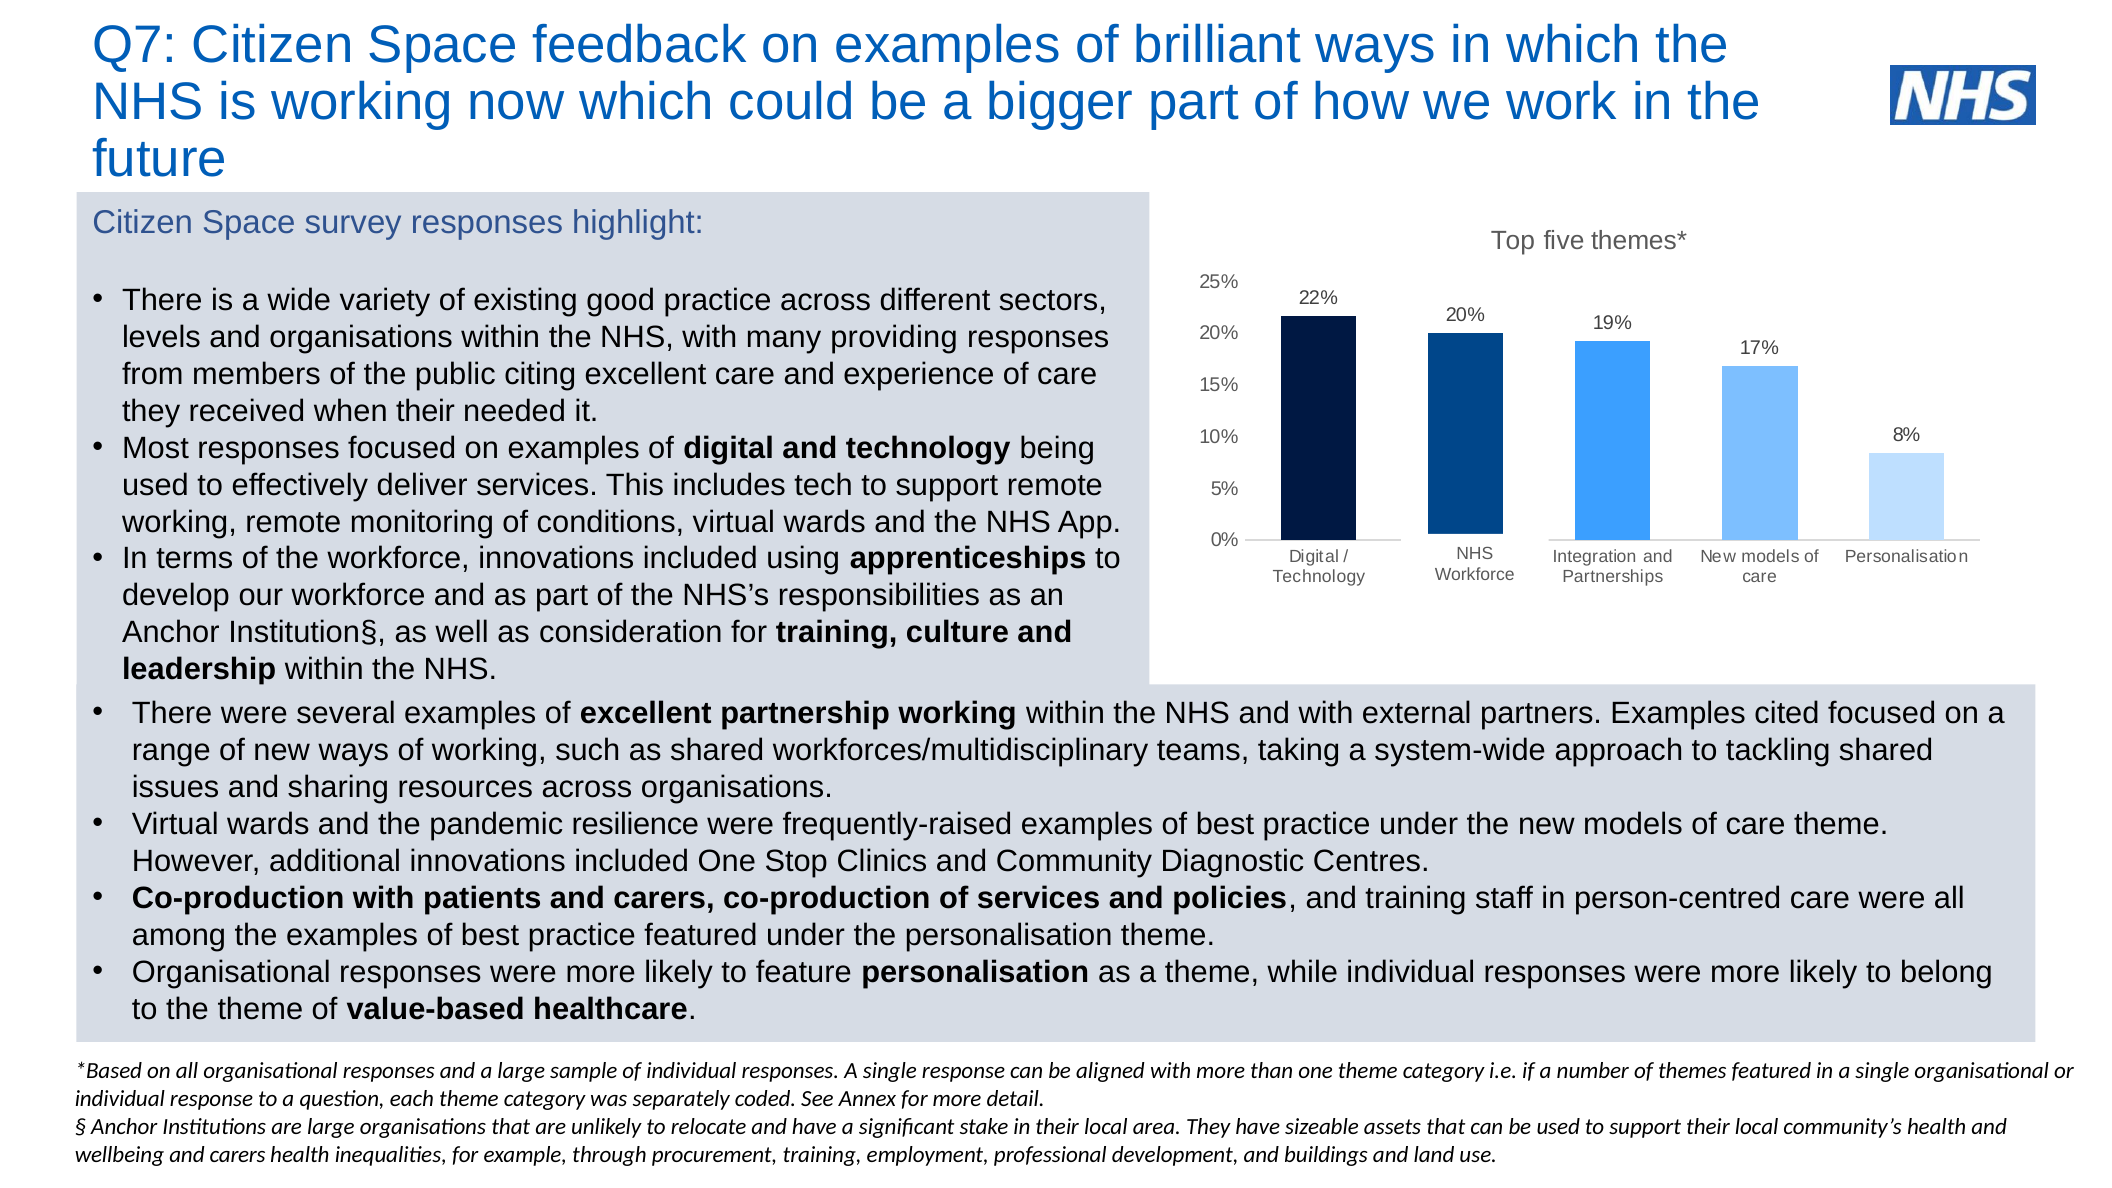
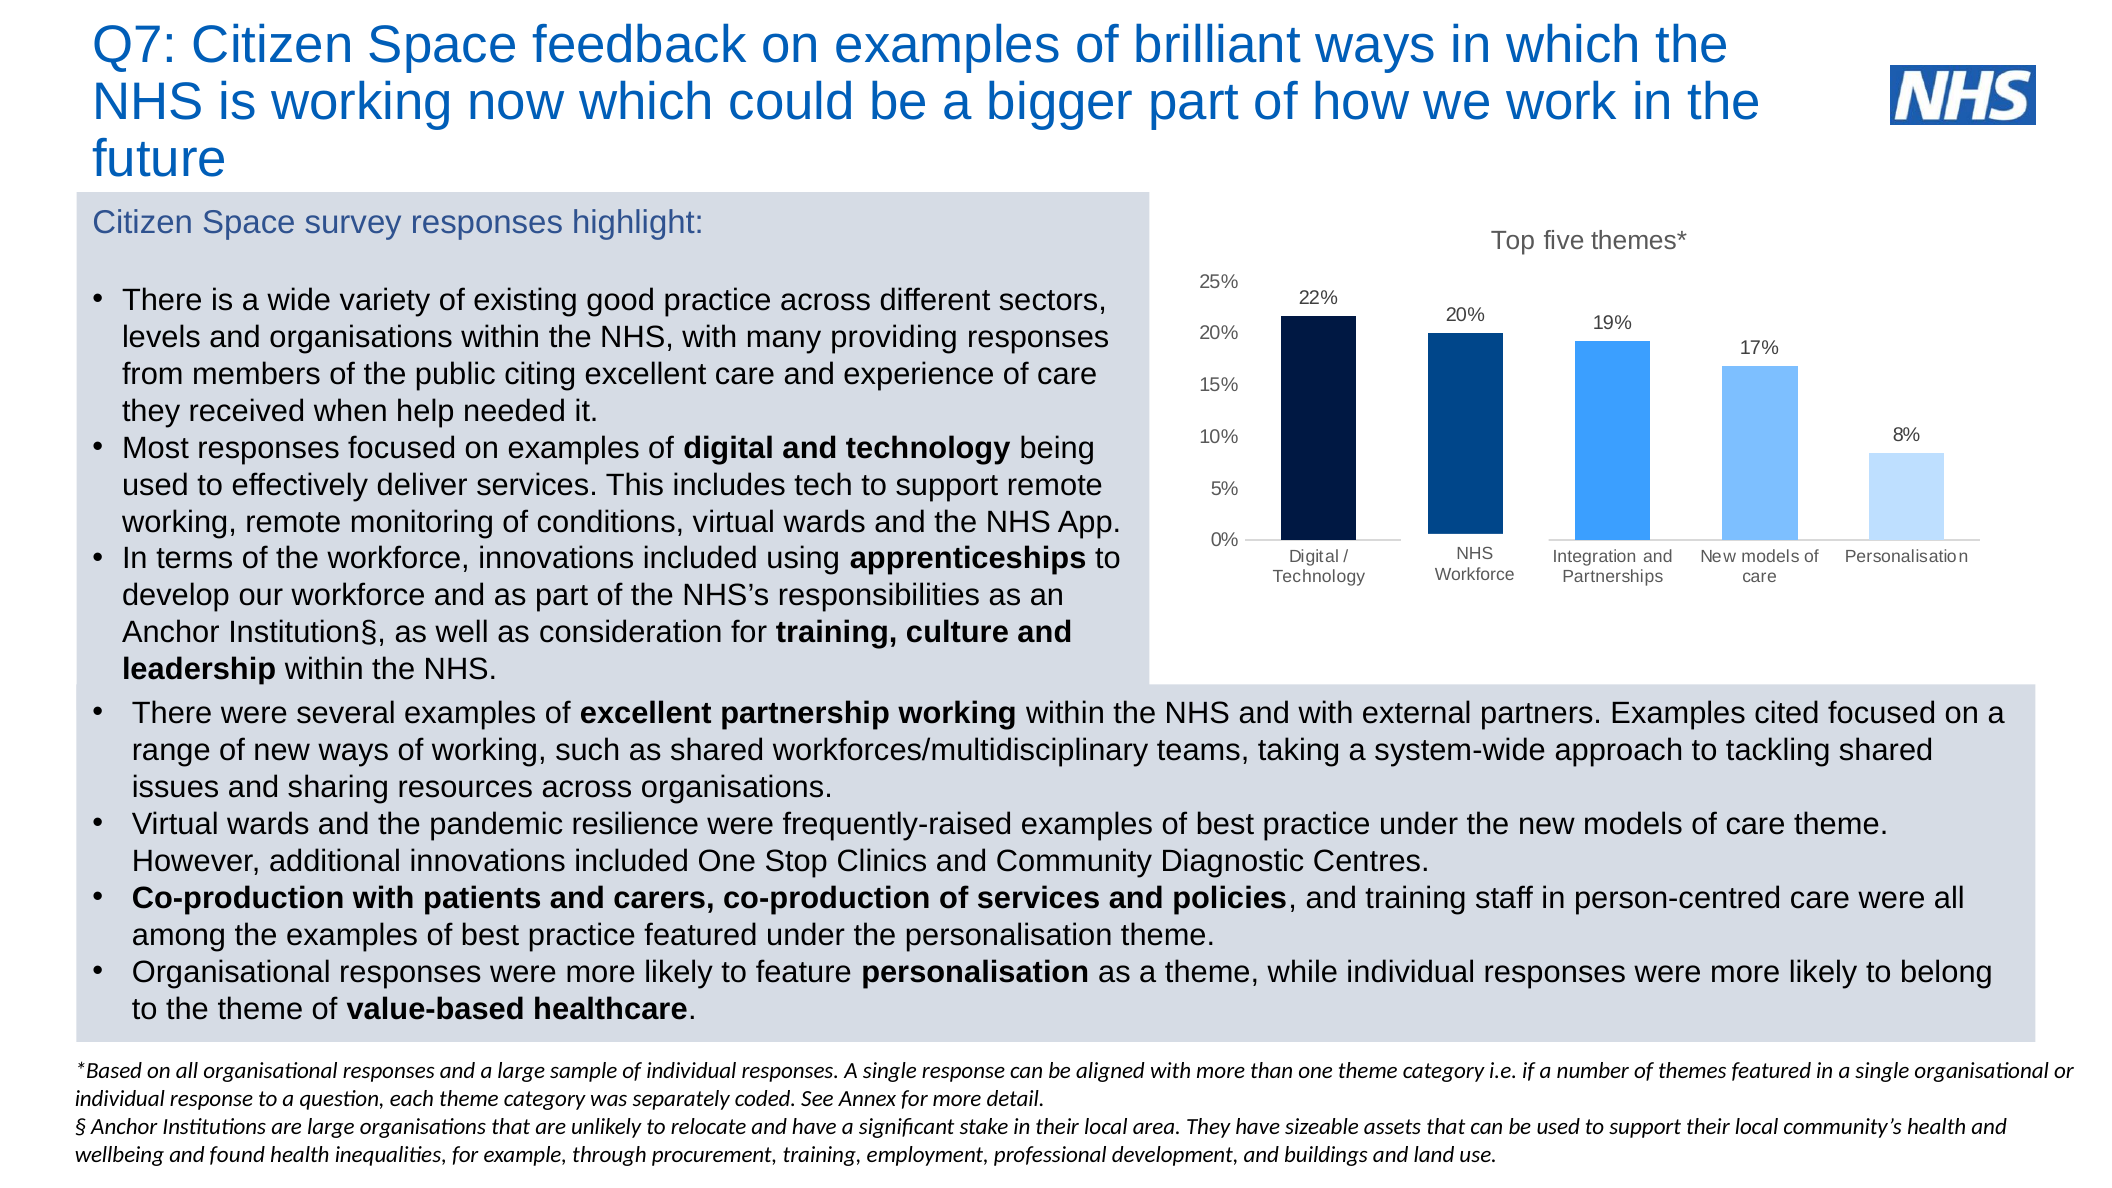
when their: their -> help
wellbeing and carers: carers -> found
